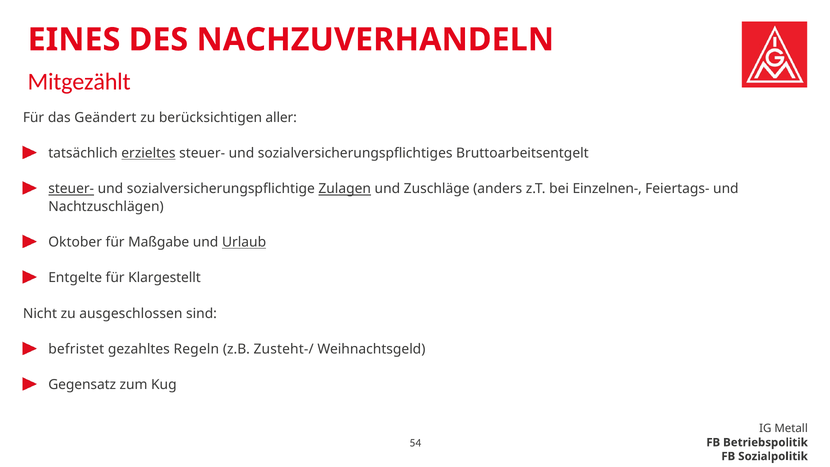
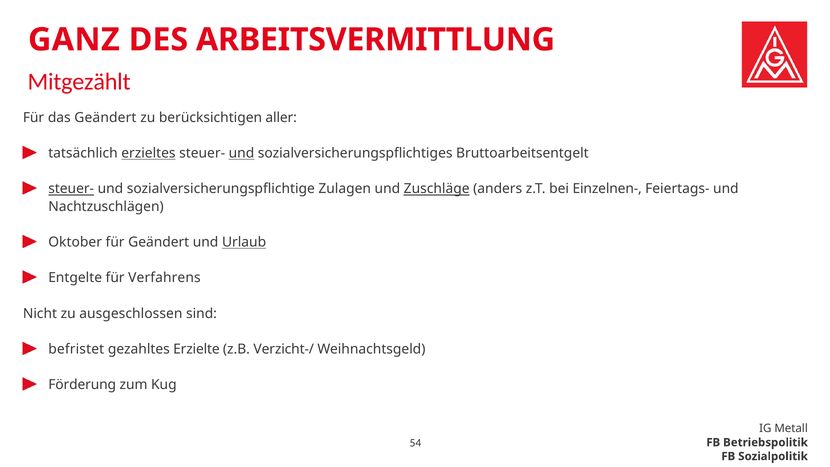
EINES: EINES -> GANZ
NACHZUVERHANDELN: NACHZUVERHANDELN -> ARBEITSVERMITTLUNG
und at (241, 153) underline: none -> present
Zulagen underline: present -> none
Zuschläge underline: none -> present
für Maßgabe: Maßgabe -> Geändert
Klargestellt: Klargestellt -> Verfahrens
Regeln: Regeln -> Erzielte
Zusteht-/: Zusteht-/ -> Verzicht-/
Gegensatz: Gegensatz -> Förderung
